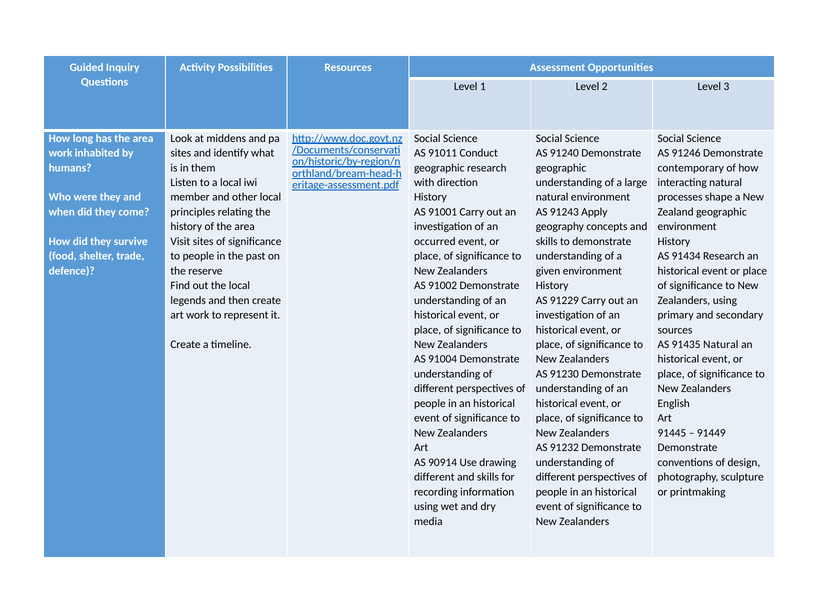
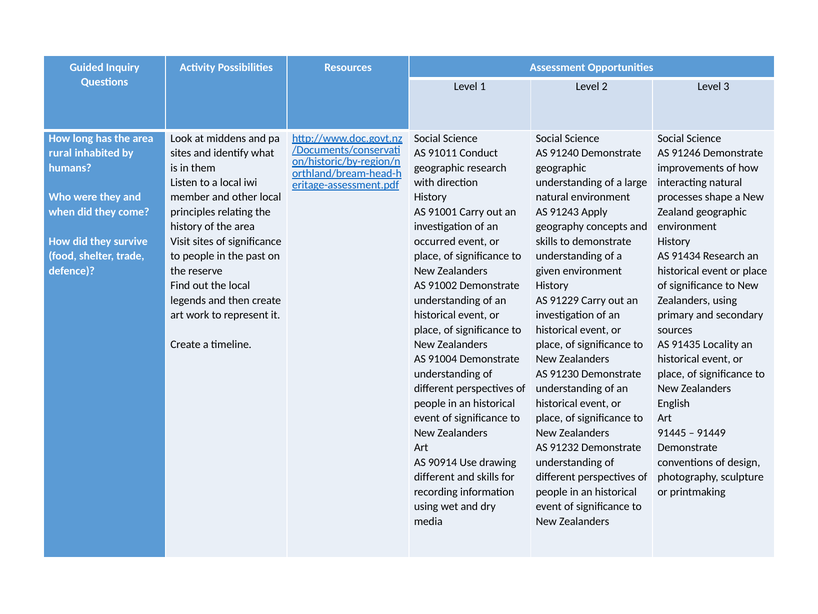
work at (60, 153): work -> rural
contemporary: contemporary -> improvements
91435 Natural: Natural -> Locality
